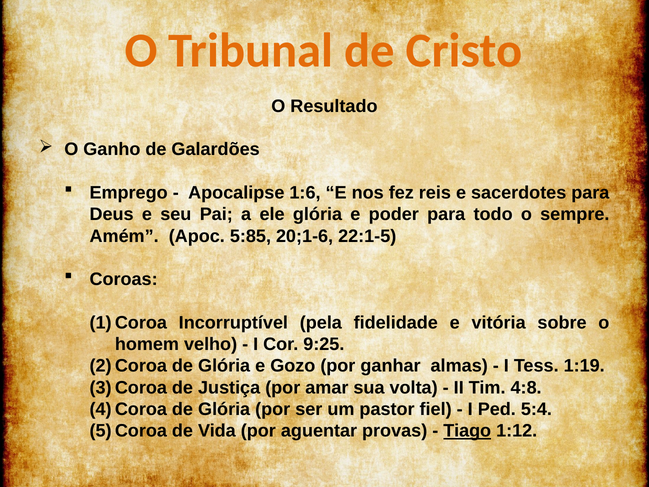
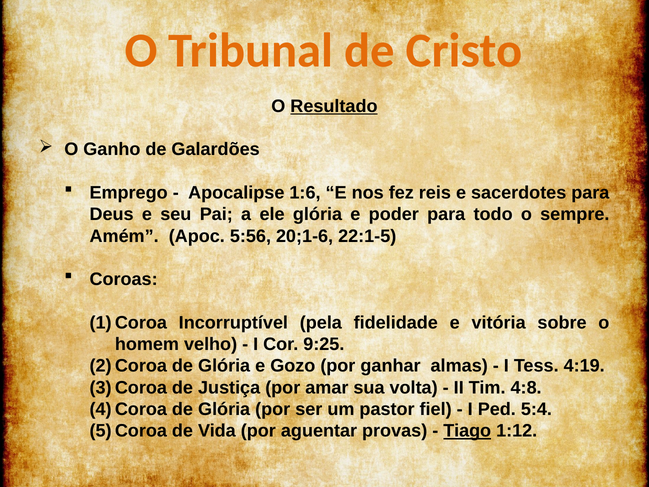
Resultado underline: none -> present
5:85: 5:85 -> 5:56
1:19: 1:19 -> 4:19
